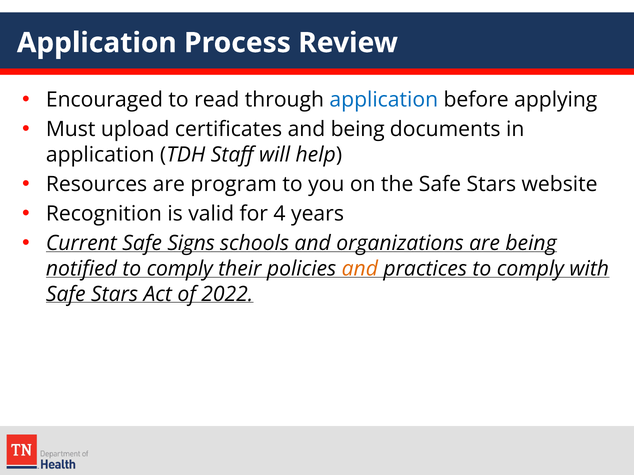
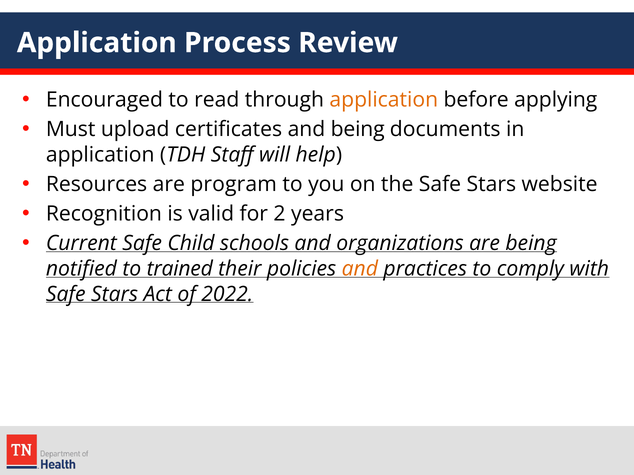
application at (384, 100) colour: blue -> orange
4: 4 -> 2
Signs: Signs -> Child
notified to comply: comply -> trained
